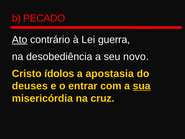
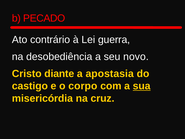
Ato underline: present -> none
ídolos: ídolos -> diante
deuses: deuses -> castigo
entrar: entrar -> corpo
